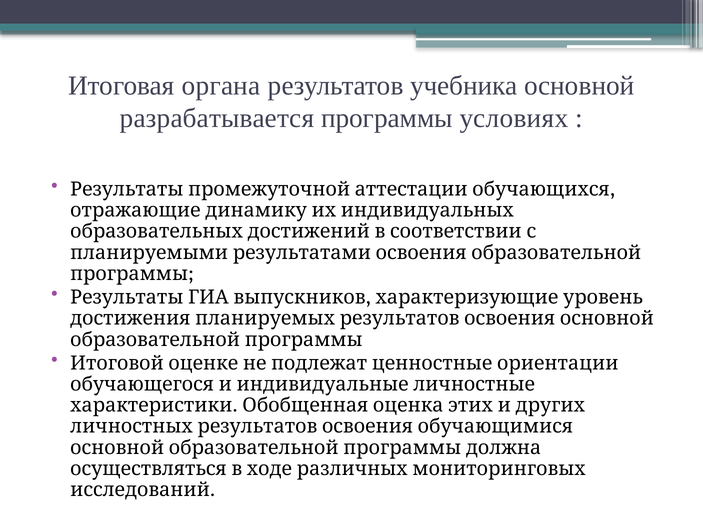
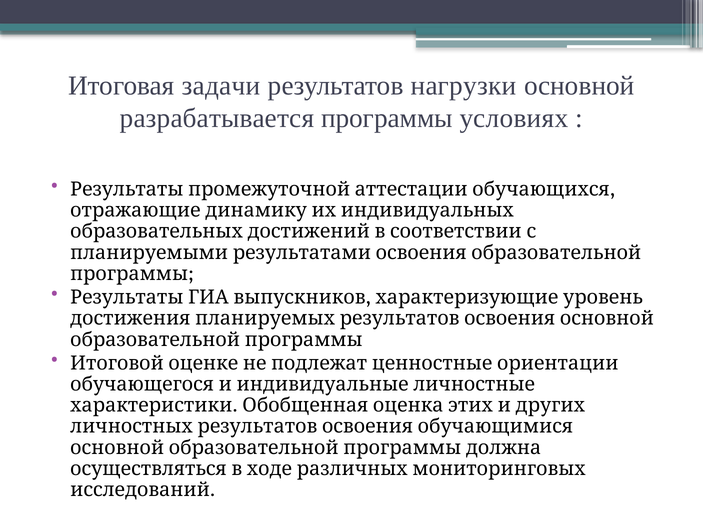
органа: органа -> задачи
учебника: учебника -> нагрузки
